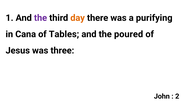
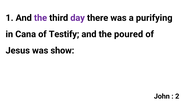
day colour: orange -> purple
Tables: Tables -> Testify
three: three -> show
